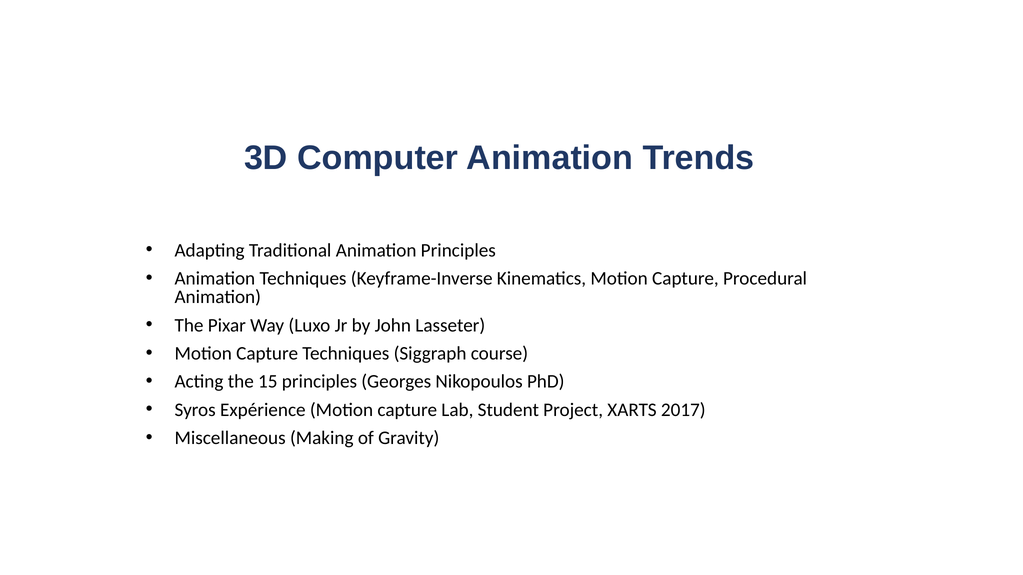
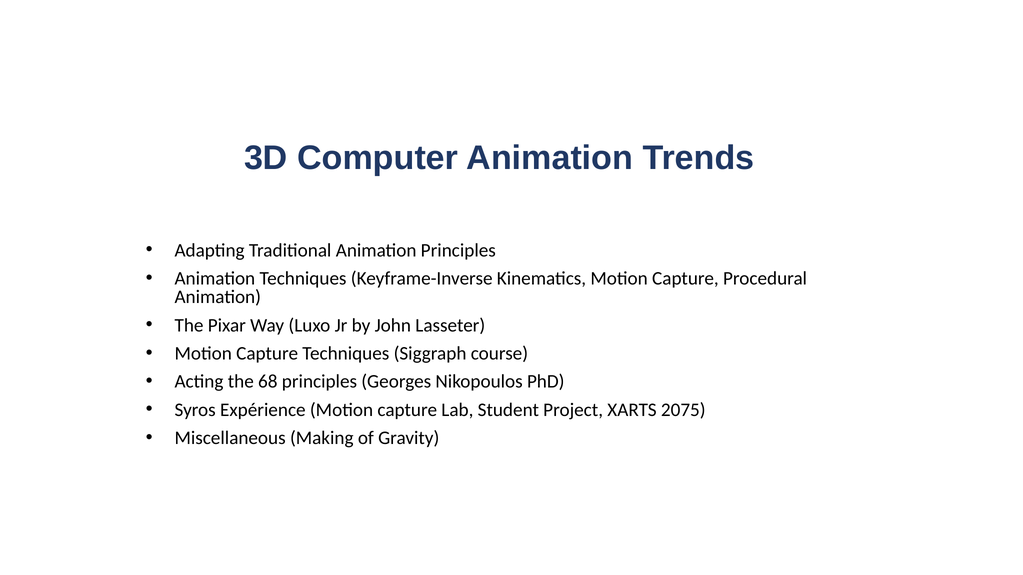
15: 15 -> 68
2017: 2017 -> 2075
